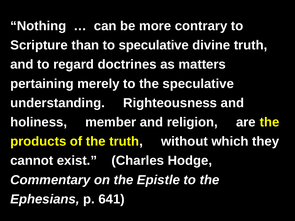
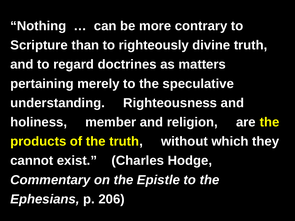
to speculative: speculative -> righteously
641: 641 -> 206
